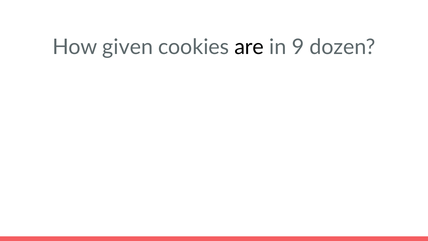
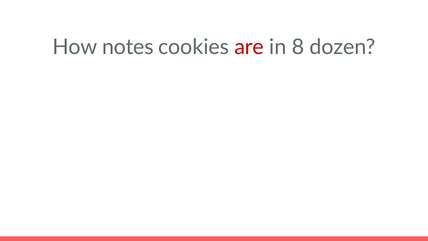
given: given -> notes
are colour: black -> red
9: 9 -> 8
